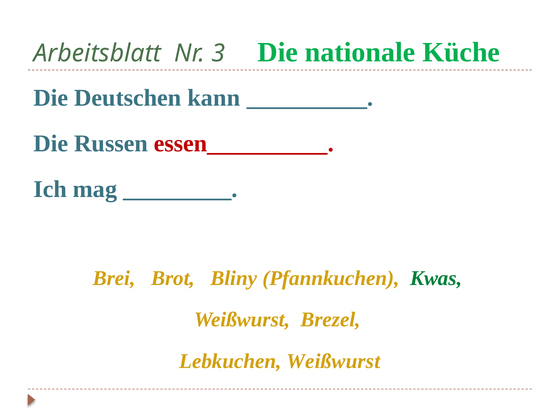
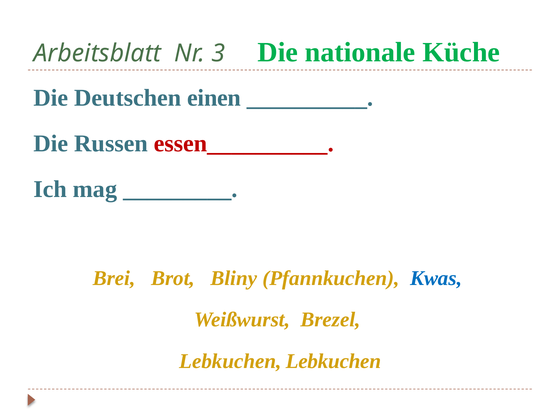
kann: kann -> einen
Kwas colour: green -> blue
Lebkuchen Weißwurst: Weißwurst -> Lebkuchen
